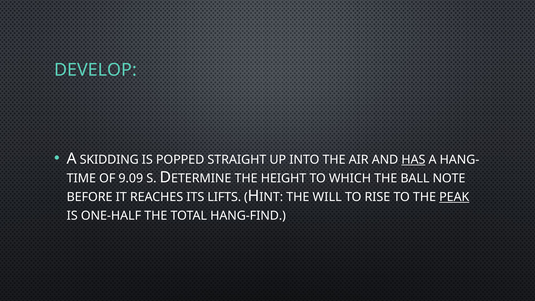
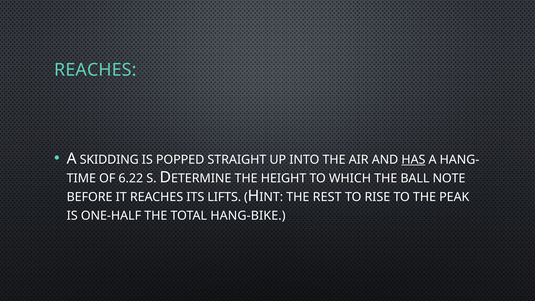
DEVELOP at (95, 70): DEVELOP -> REACHES
9.09: 9.09 -> 6.22
WILL: WILL -> REST
PEAK underline: present -> none
HANG-FIND: HANG-FIND -> HANG-BIKE
